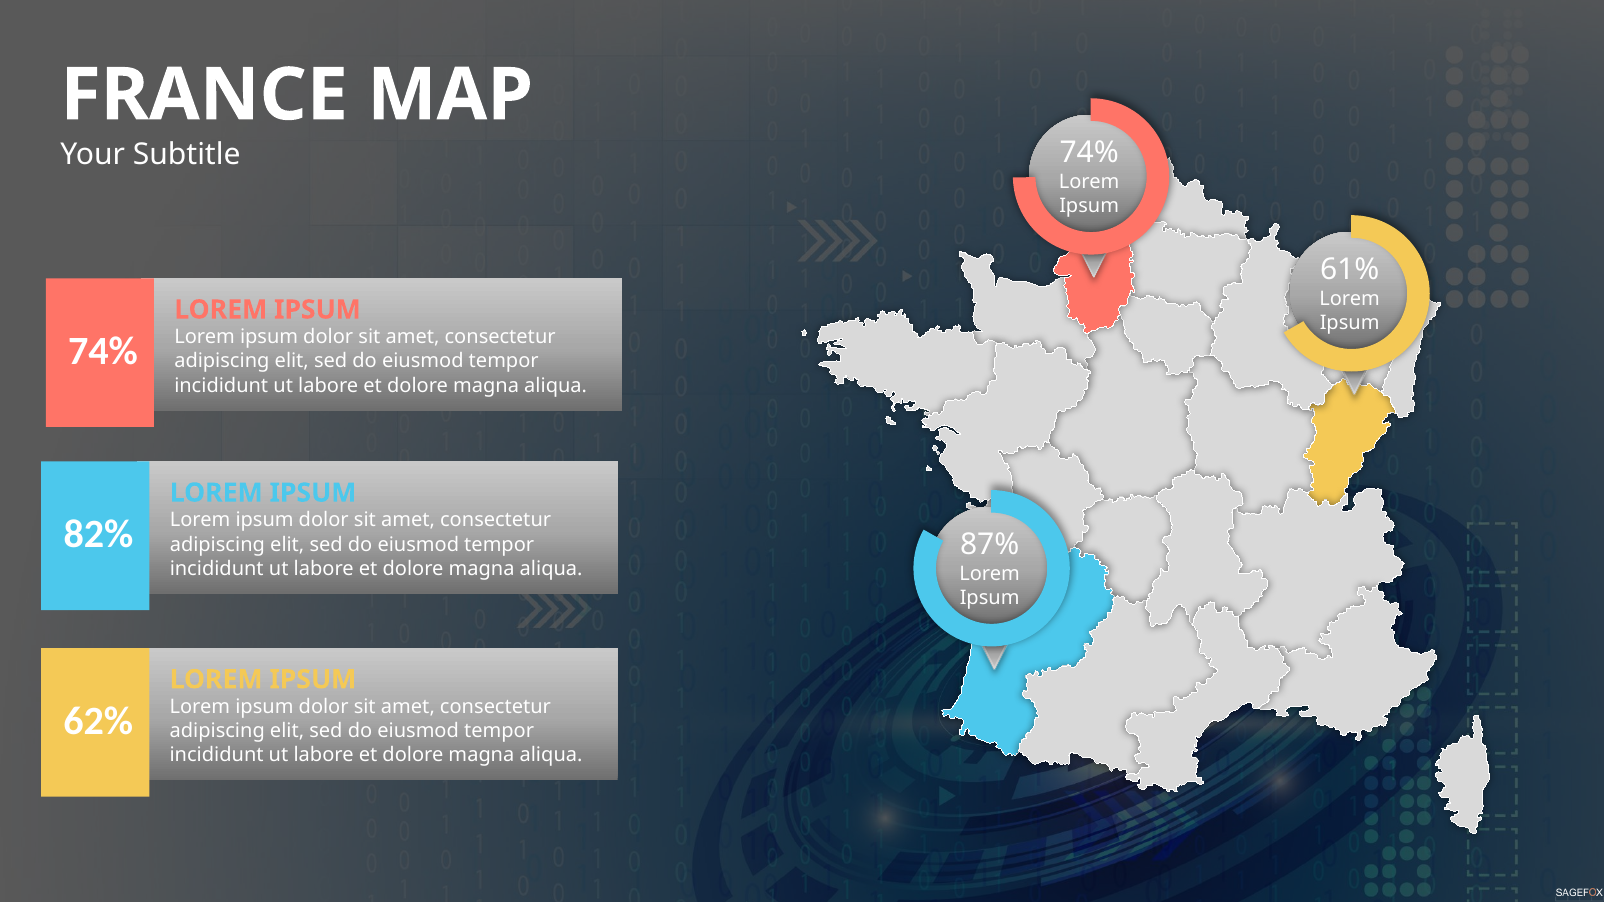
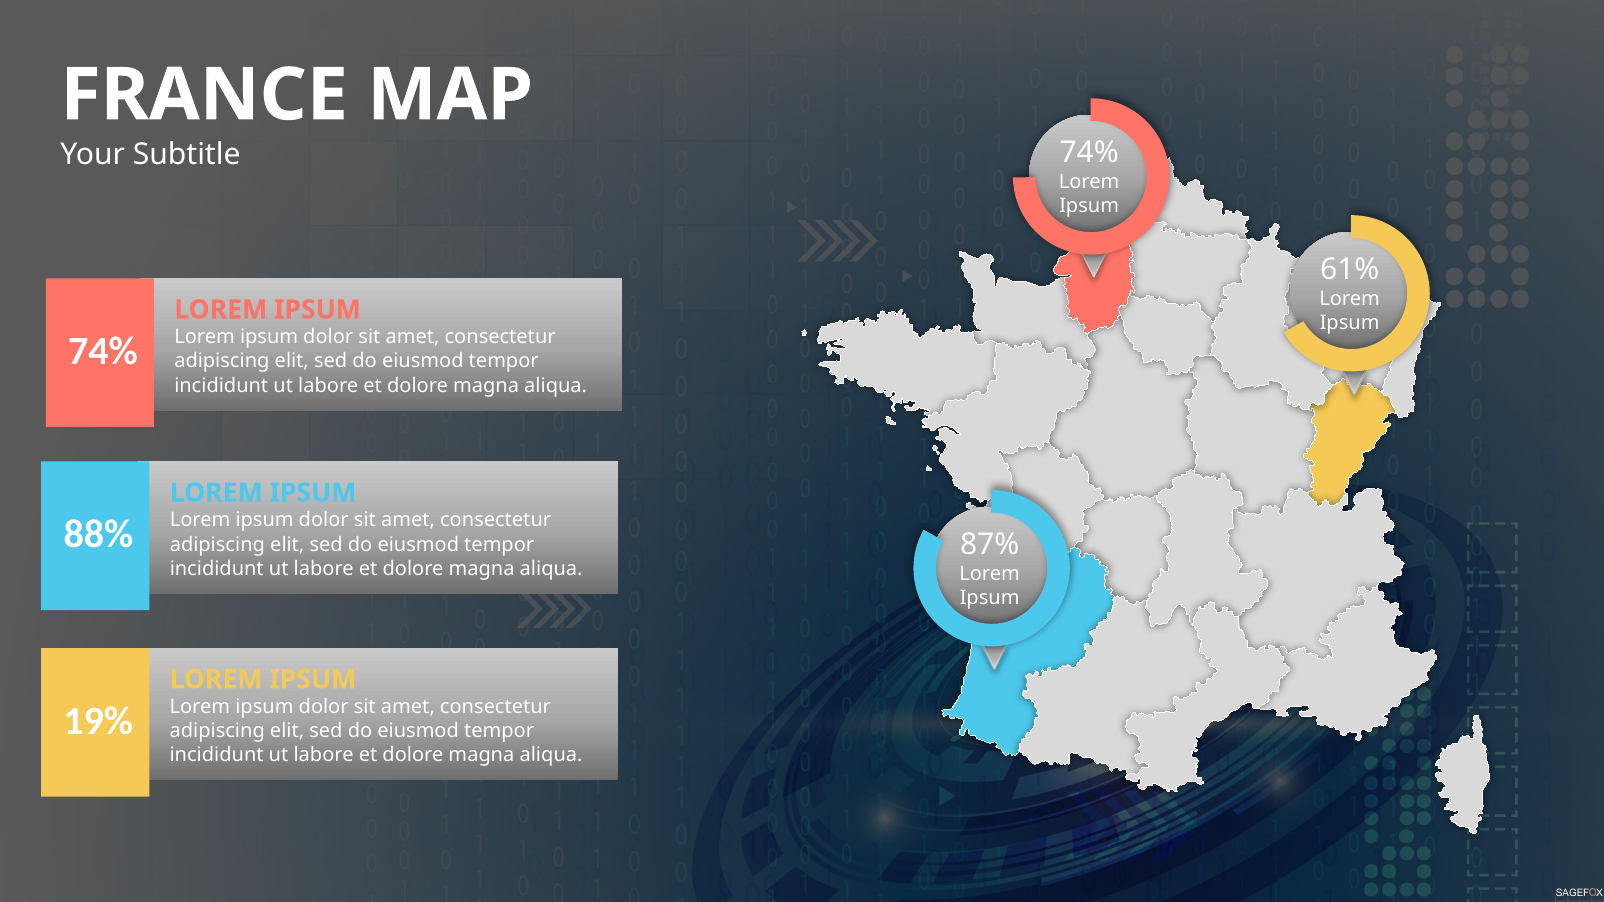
82%: 82% -> 88%
62%: 62% -> 19%
